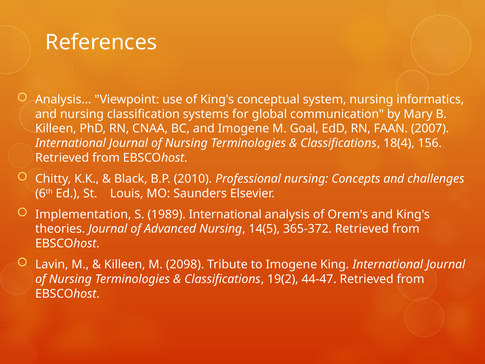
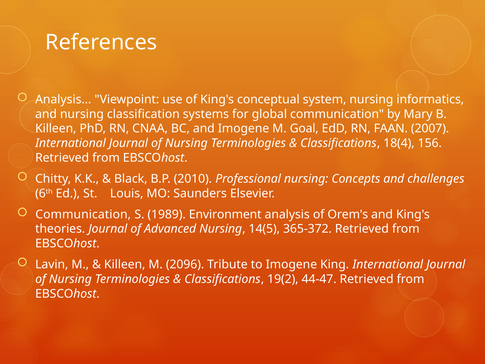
Implementation at (83, 214): Implementation -> Communication
1989 International: International -> Environment
2098: 2098 -> 2096
